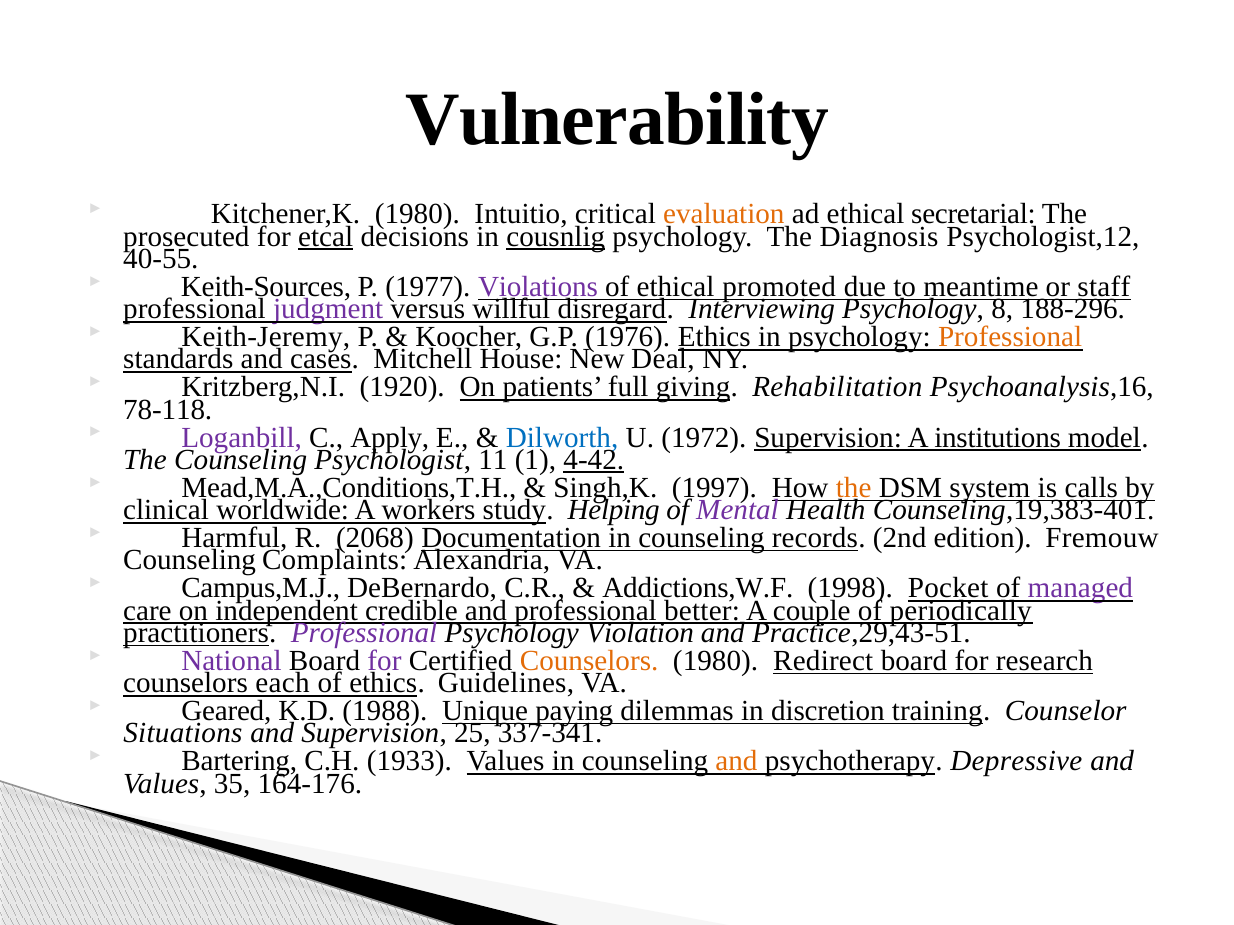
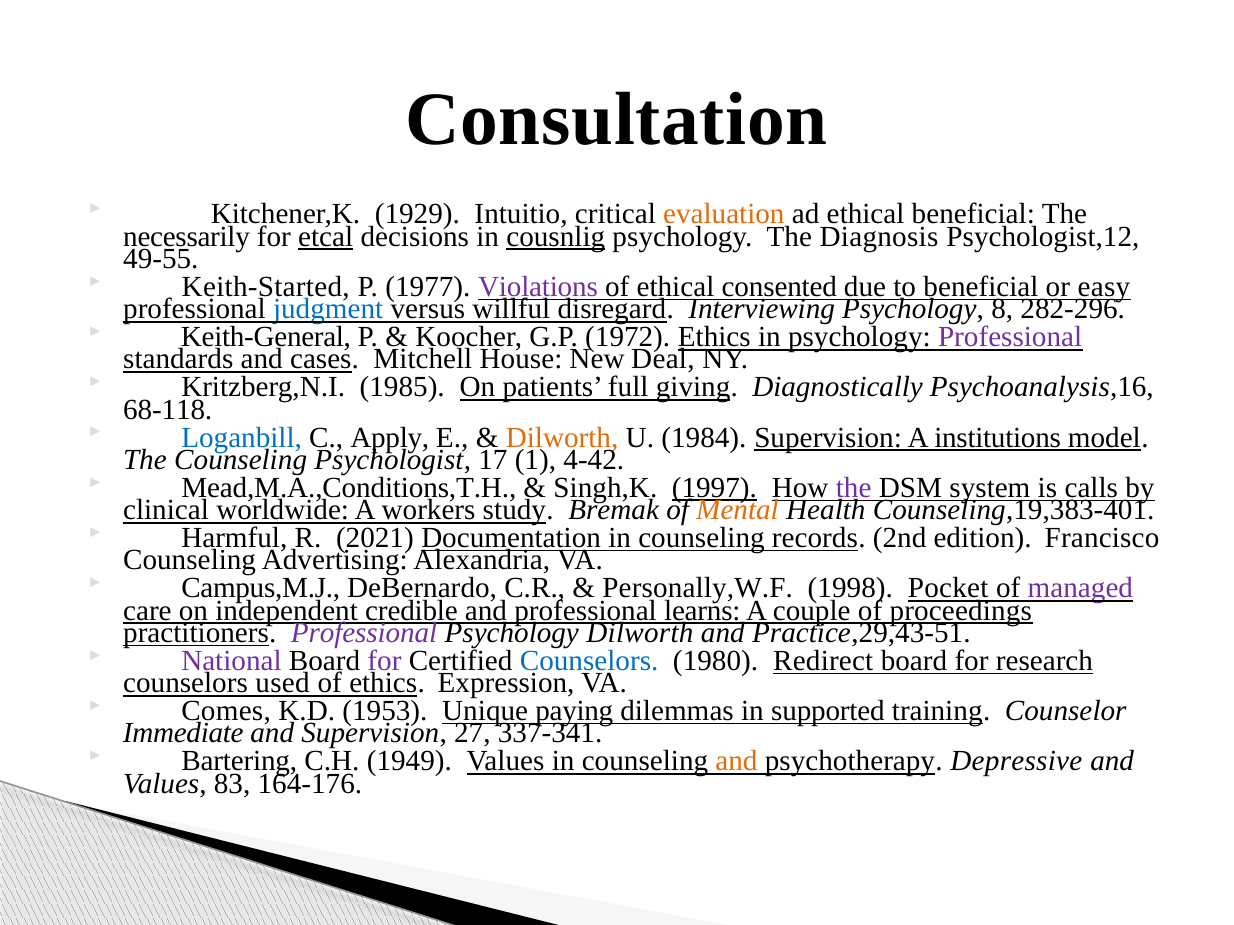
Vulnerability: Vulnerability -> Consultation
Kitchener,K 1980: 1980 -> 1929
ethical secretarial: secretarial -> beneficial
prosecuted: prosecuted -> necessarily
40-55: 40-55 -> 49-55
Keith-Sources: Keith-Sources -> Keith-Started
promoted: promoted -> consented
to meantime: meantime -> beneficial
staff: staff -> easy
judgment colour: purple -> blue
188-296: 188-296 -> 282-296
Keith-Jeremy: Keith-Jeremy -> Keith-General
1976: 1976 -> 1972
Professional at (1010, 337) colour: orange -> purple
1920: 1920 -> 1985
Rehabilitation: Rehabilitation -> Diagnostically
78-118: 78-118 -> 68-118
Loganbill colour: purple -> blue
Dilworth at (562, 438) colour: blue -> orange
1972: 1972 -> 1984
11: 11 -> 17
4-42 underline: present -> none
1997 underline: none -> present
the at (854, 488) colour: orange -> purple
Helping: Helping -> Bremak
Mental colour: purple -> orange
2068: 2068 -> 2021
Fremouw: Fremouw -> Francisco
Complaints: Complaints -> Advertising
Addictions,W.F: Addictions,W.F -> Personally,W.F
better: better -> learns
periodically: periodically -> proceedings
Psychology Violation: Violation -> Dilworth
Counselors at (589, 661) colour: orange -> blue
each: each -> used
Guidelines: Guidelines -> Expression
Geared: Geared -> Comes
1988: 1988 -> 1953
discretion: discretion -> supported
Situations: Situations -> Immediate
25: 25 -> 27
1933: 1933 -> 1949
35: 35 -> 83
